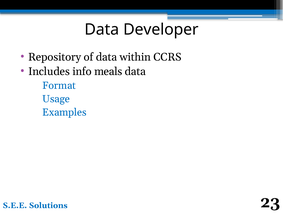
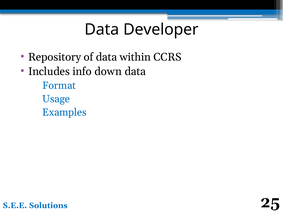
meals: meals -> down
23: 23 -> 25
